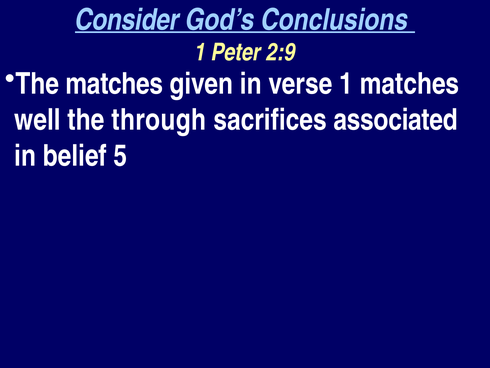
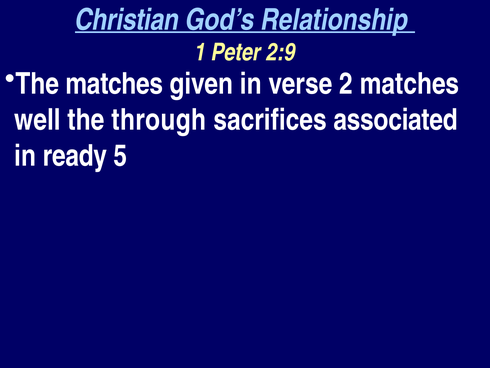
Consider: Consider -> Christian
Conclusions: Conclusions -> Relationship
verse 1: 1 -> 2
belief: belief -> ready
